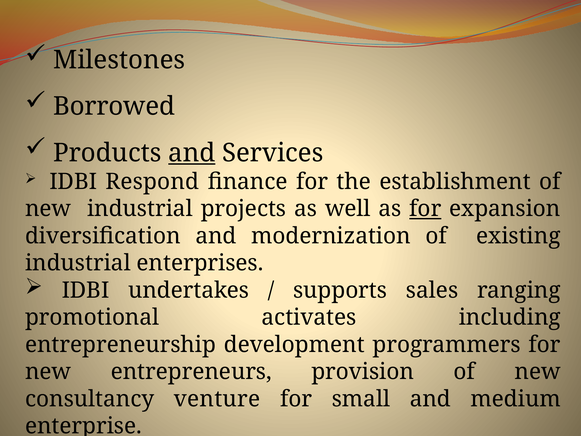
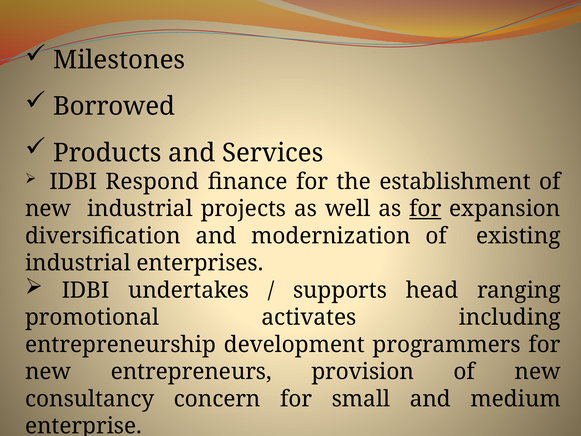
and at (192, 153) underline: present -> none
sales: sales -> head
venture: venture -> concern
